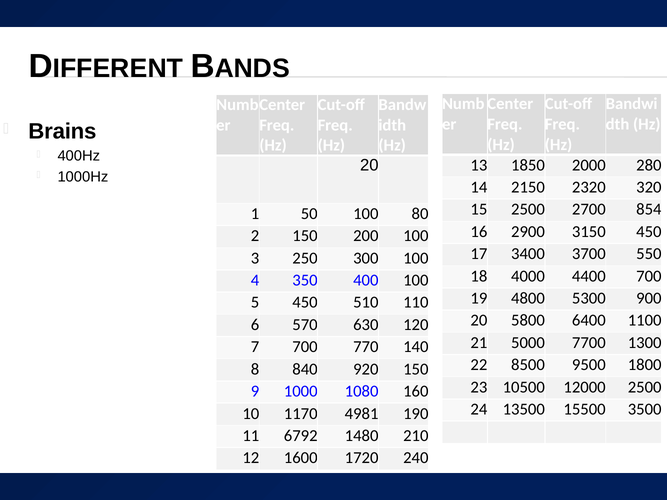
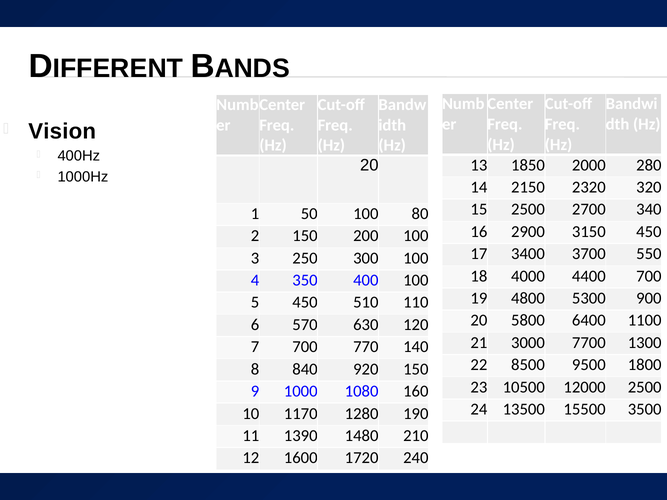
Brains: Brains -> Vision
854: 854 -> 340
5000: 5000 -> 3000
4981: 4981 -> 1280
6792: 6792 -> 1390
